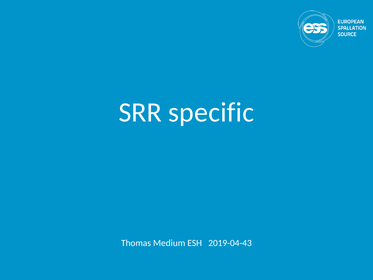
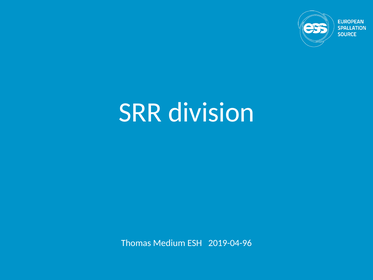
specific: specific -> division
2019-04-43: 2019-04-43 -> 2019-04-96
